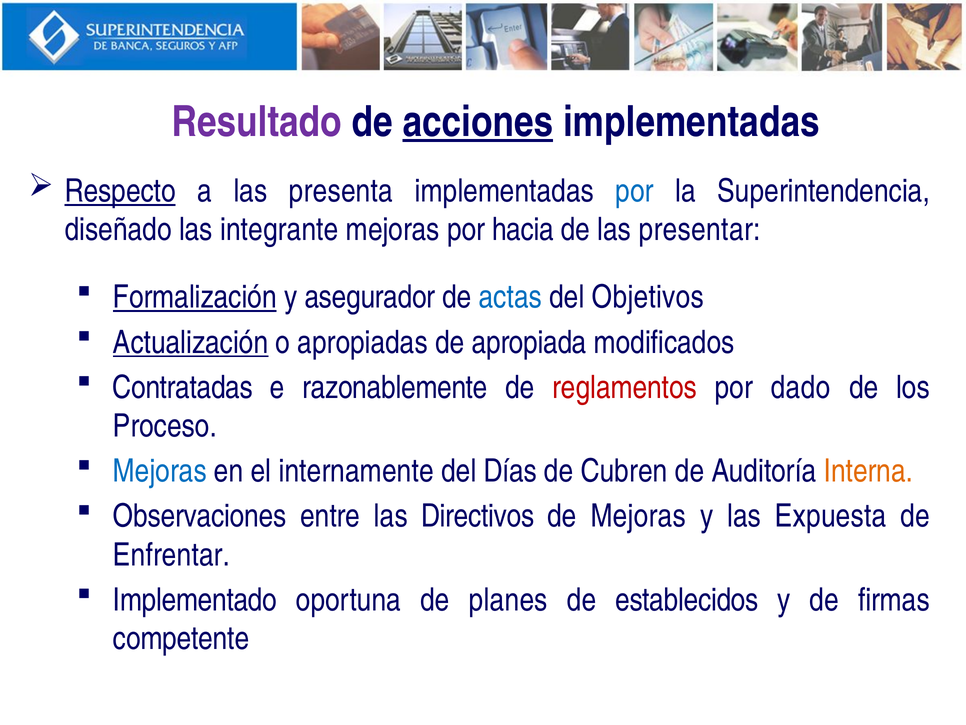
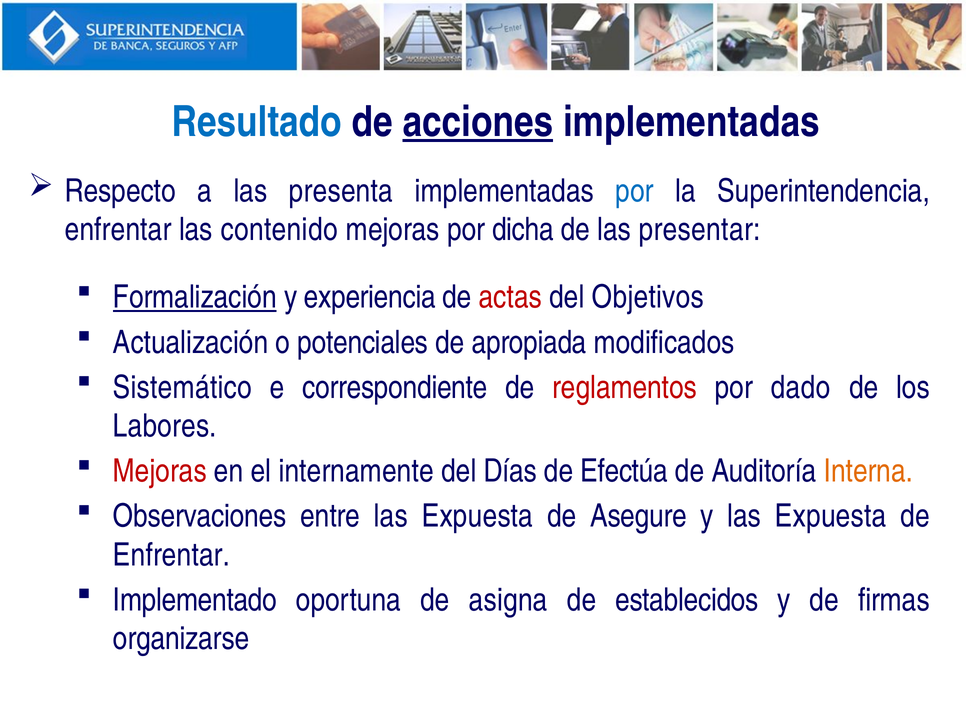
Resultado colour: purple -> blue
Respecto underline: present -> none
diseñado at (118, 229): diseñado -> enfrentar
integrante: integrante -> contenido
hacia: hacia -> dicha
asegurador: asegurador -> experiencia
actas colour: blue -> red
Actualización underline: present -> none
apropiadas: apropiadas -> potenciales
Contratadas: Contratadas -> Sistemático
razonablemente: razonablemente -> correspondiente
Proceso: Proceso -> Labores
Mejoras at (160, 471) colour: blue -> red
Cubren: Cubren -> Efectúa
entre las Directivos: Directivos -> Expuesta
de Mejoras: Mejoras -> Asegure
planes: planes -> asigna
competente: competente -> organizarse
